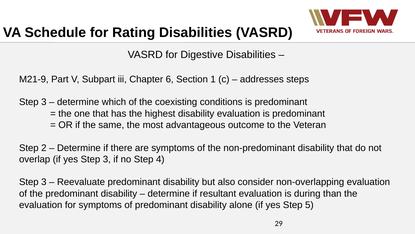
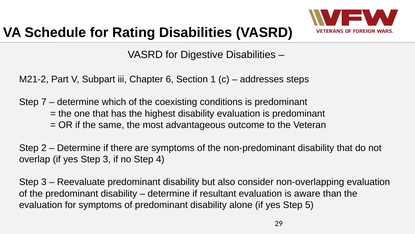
M21-9: M21-9 -> M21-2
3 at (44, 102): 3 -> 7
during: during -> aware
